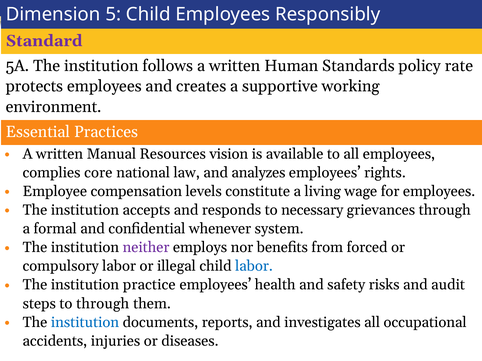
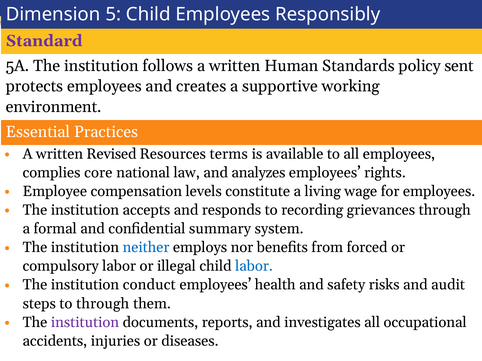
rate: rate -> sent
Manual: Manual -> Revised
vision: vision -> terms
necessary: necessary -> recording
whenever: whenever -> summary
neither colour: purple -> blue
practice: practice -> conduct
institution at (85, 323) colour: blue -> purple
